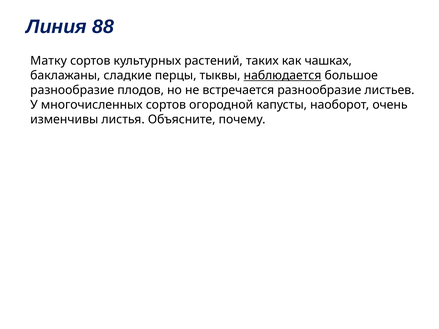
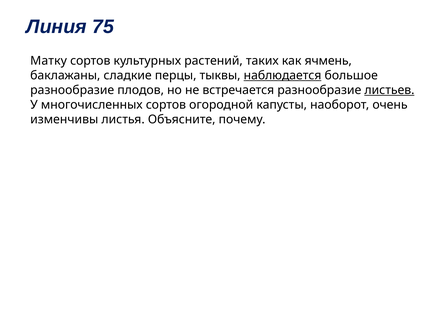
88: 88 -> 75
чашках: чашках -> ячмень
листьев underline: none -> present
